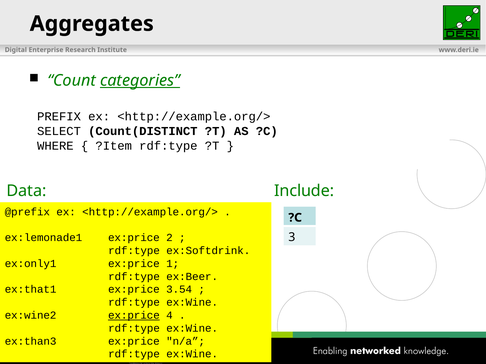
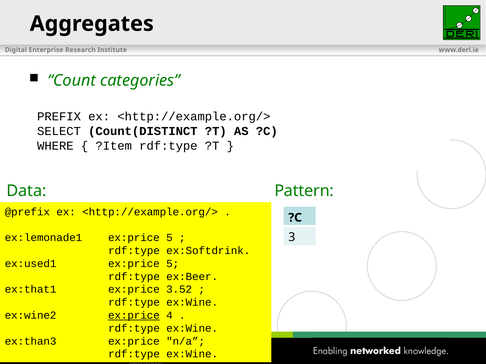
categories underline: present -> none
Include: Include -> Pattern
ex:lemonade1 ex:price 2: 2 -> 5
ex:only1: ex:only1 -> ex:used1
1 at (173, 264): 1 -> 5
3.54: 3.54 -> 3.52
